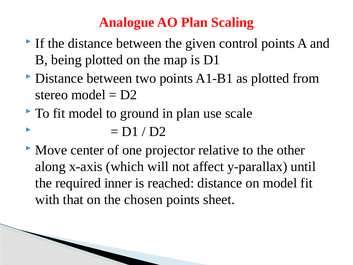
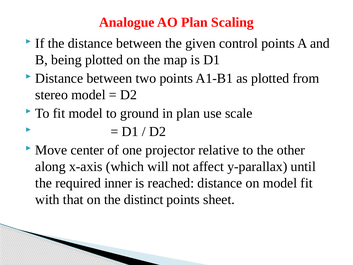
chosen: chosen -> distinct
